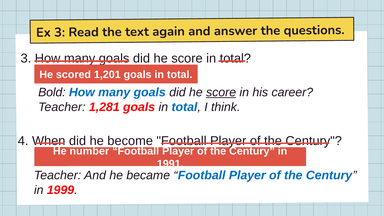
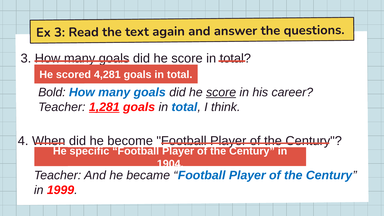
1,201: 1,201 -> 4,281
1,281 underline: none -> present
He number: number -> specific
1991: 1991 -> 1904
